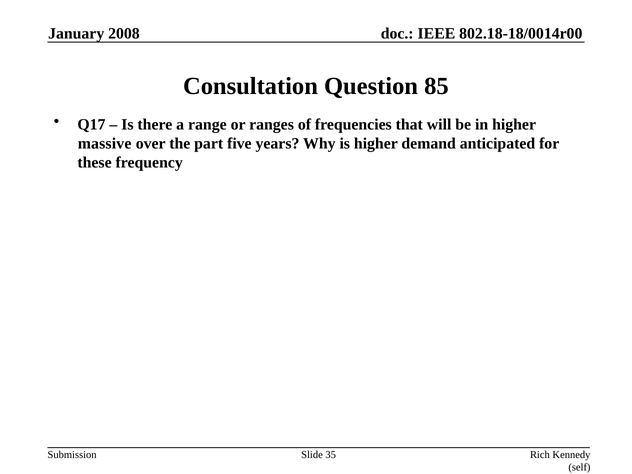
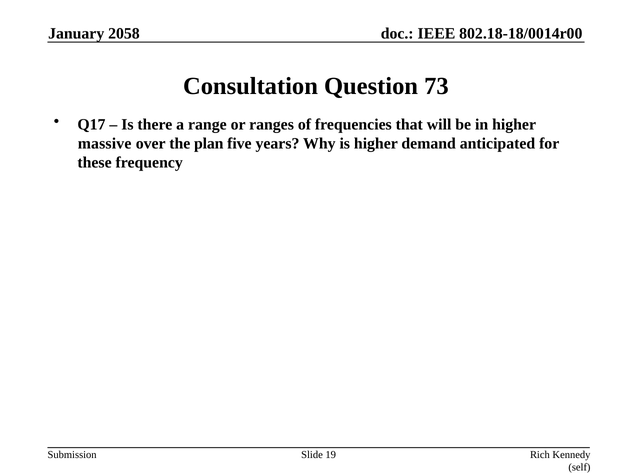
2008: 2008 -> 2058
85: 85 -> 73
part: part -> plan
35: 35 -> 19
